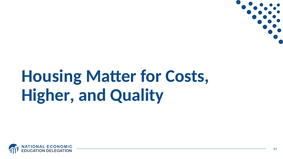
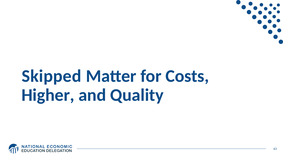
Housing: Housing -> Skipped
